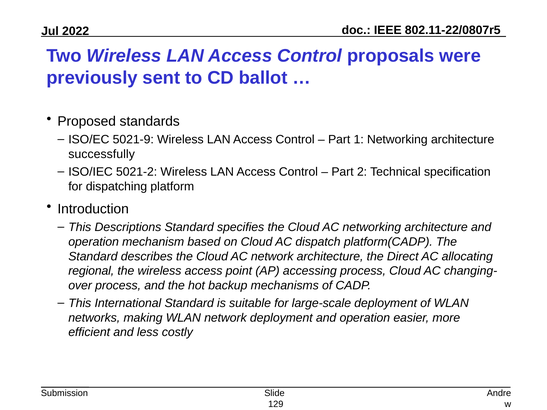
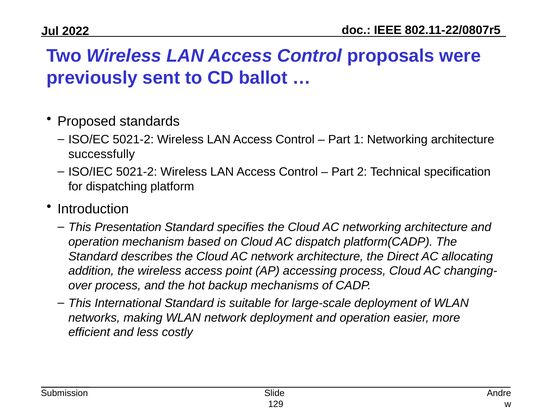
ISO/EC 5021-9: 5021-9 -> 5021-2
Descriptions: Descriptions -> Presentation
regional: regional -> addition
